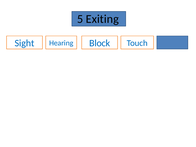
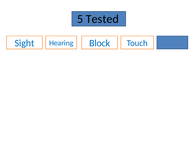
Exiting: Exiting -> Tested
